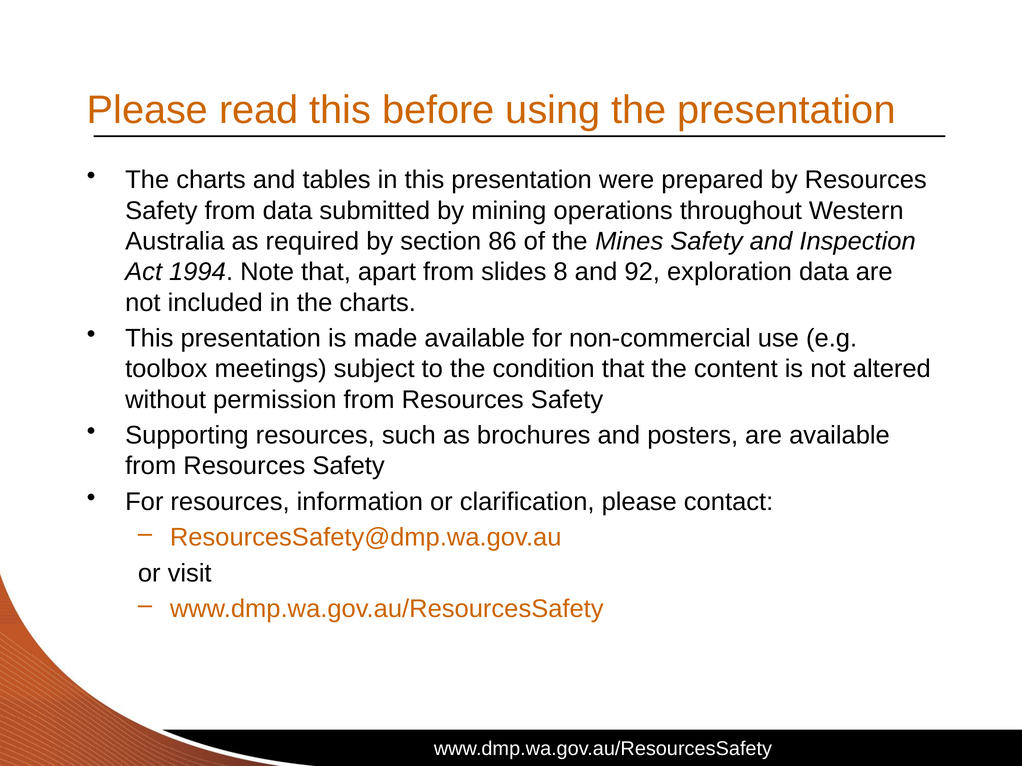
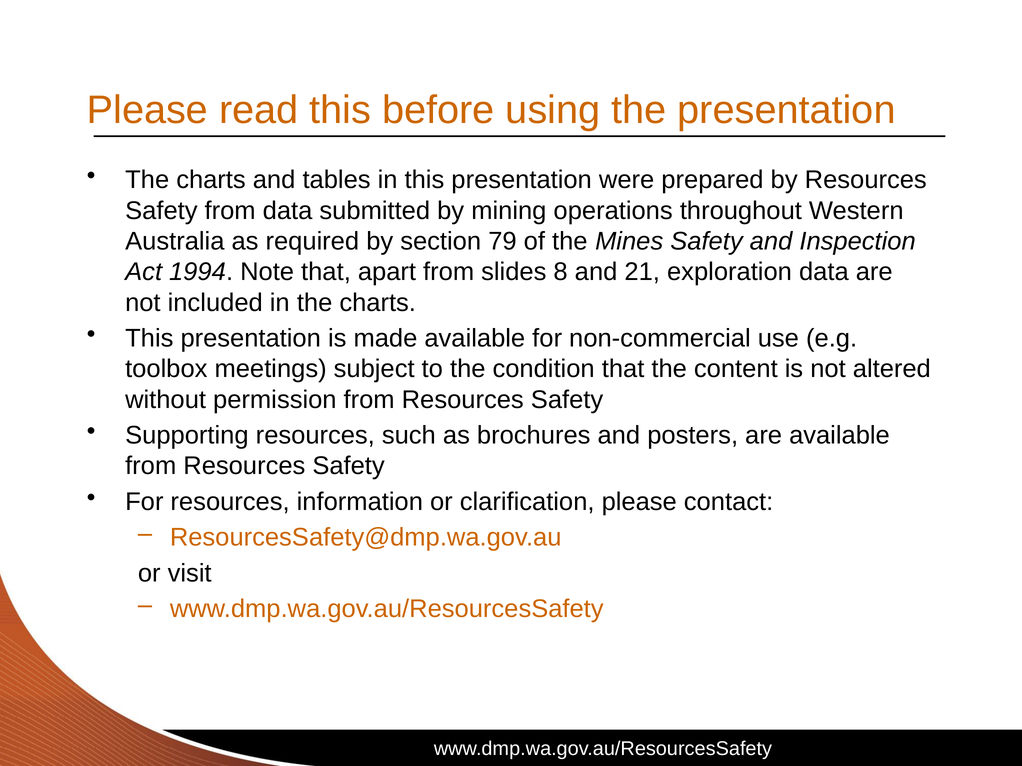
86: 86 -> 79
92: 92 -> 21
